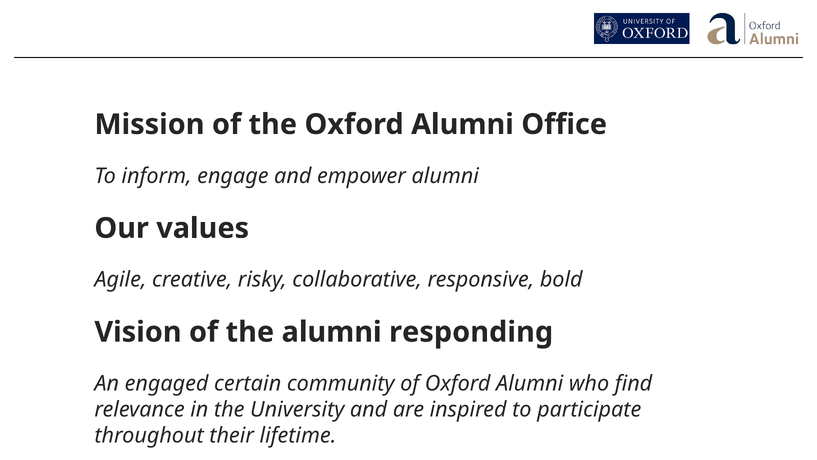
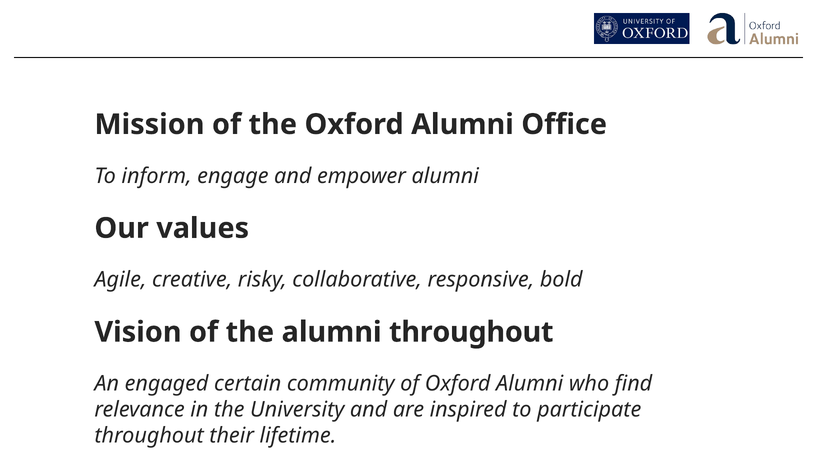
alumni responding: responding -> throughout
